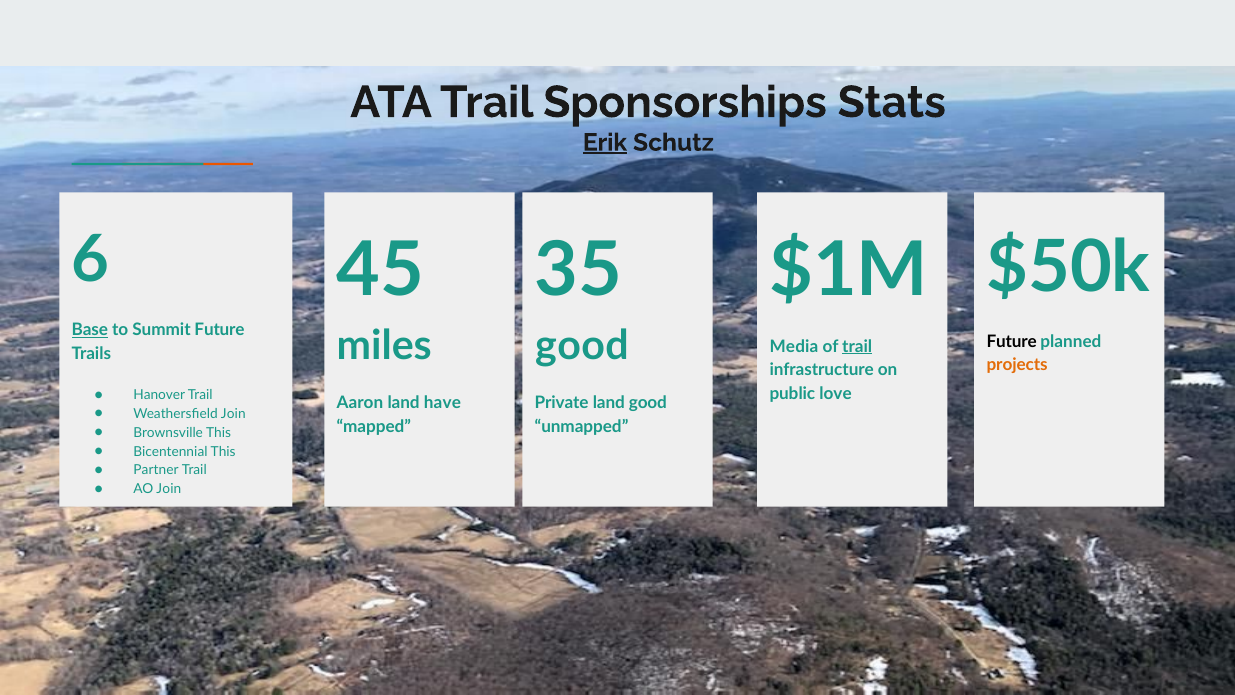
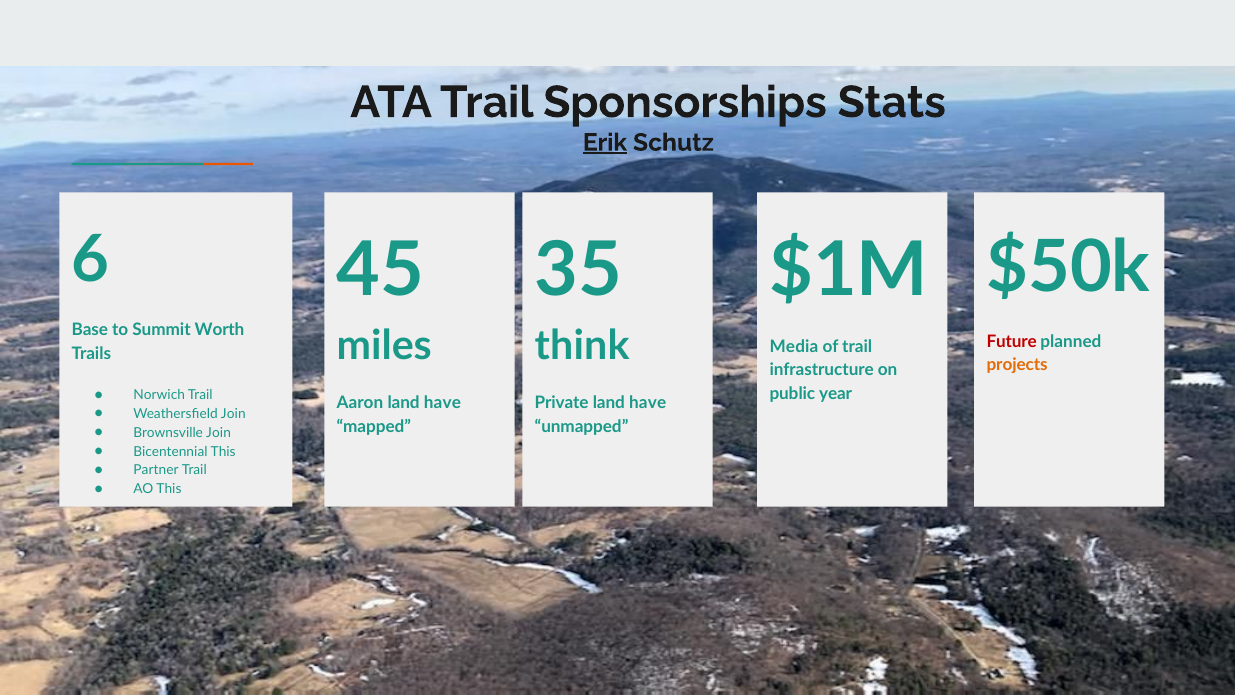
Base underline: present -> none
Summit Future: Future -> Worth
good at (582, 346): good -> think
Future at (1012, 341) colour: black -> red
trail at (857, 346) underline: present -> none
love: love -> year
Hanover: Hanover -> Norwich
Private land good: good -> have
Brownsville This: This -> Join
AO Join: Join -> This
